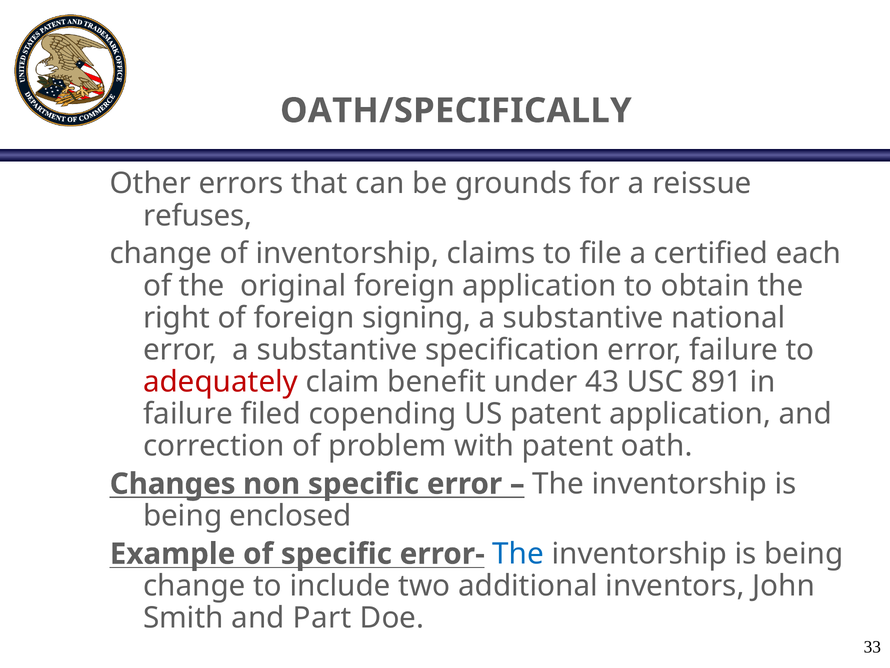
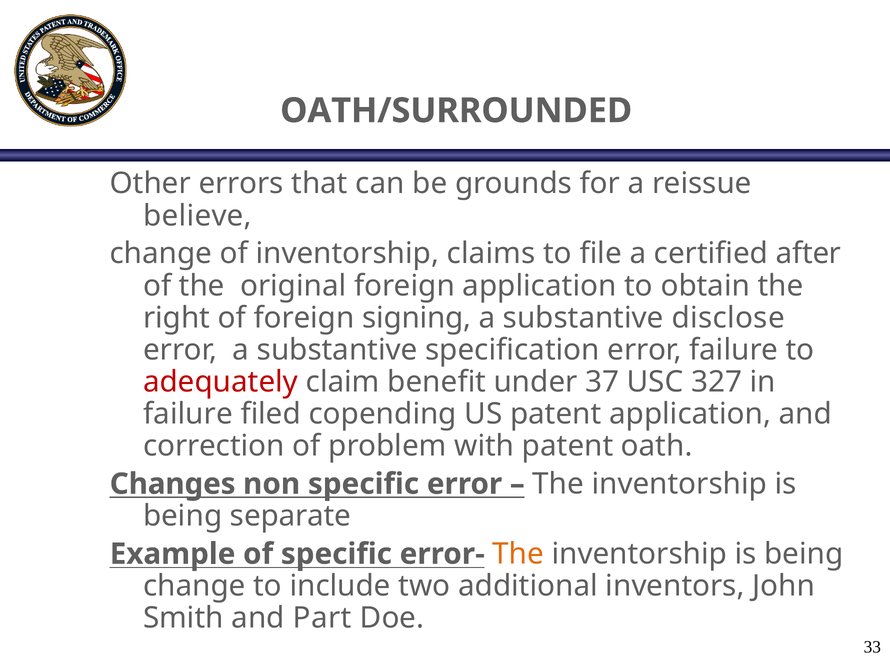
OATH/SPECIFICALLY: OATH/SPECIFICALLY -> OATH/SURROUNDED
refuses: refuses -> believe
each: each -> after
national: national -> disclose
43: 43 -> 37
891: 891 -> 327
enclosed: enclosed -> separate
The at (518, 554) colour: blue -> orange
